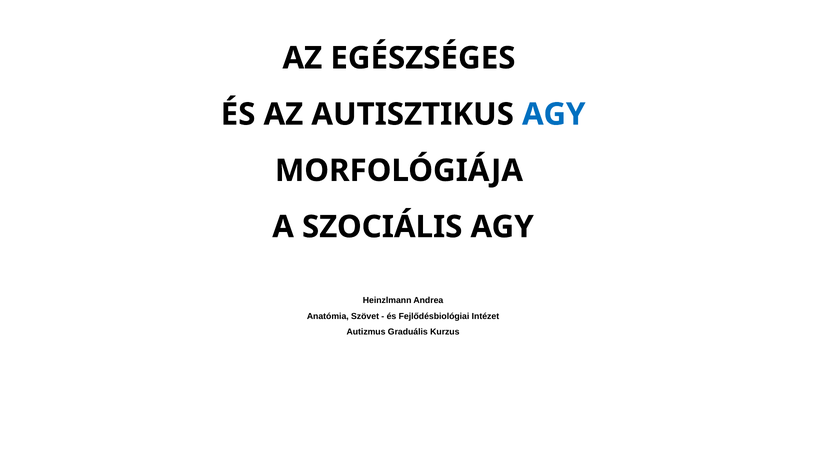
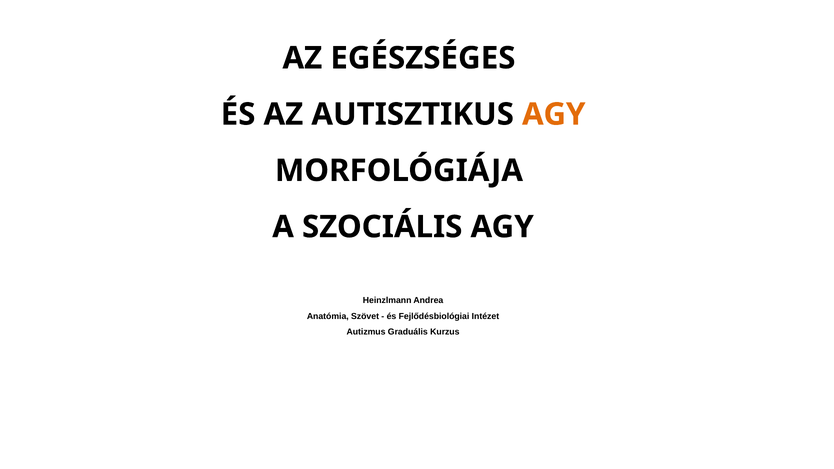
AGY at (554, 114) colour: blue -> orange
